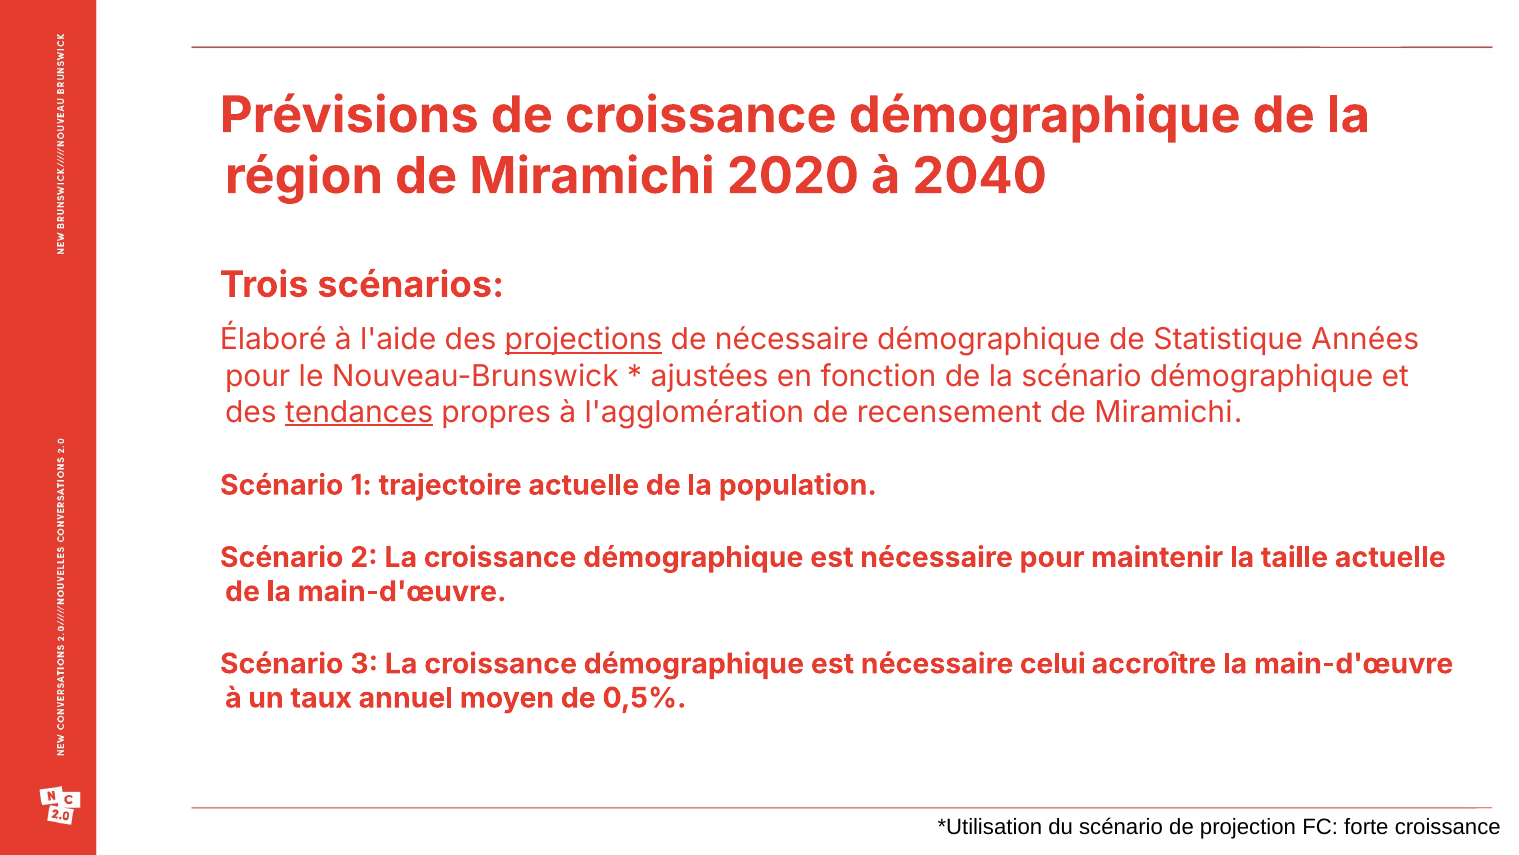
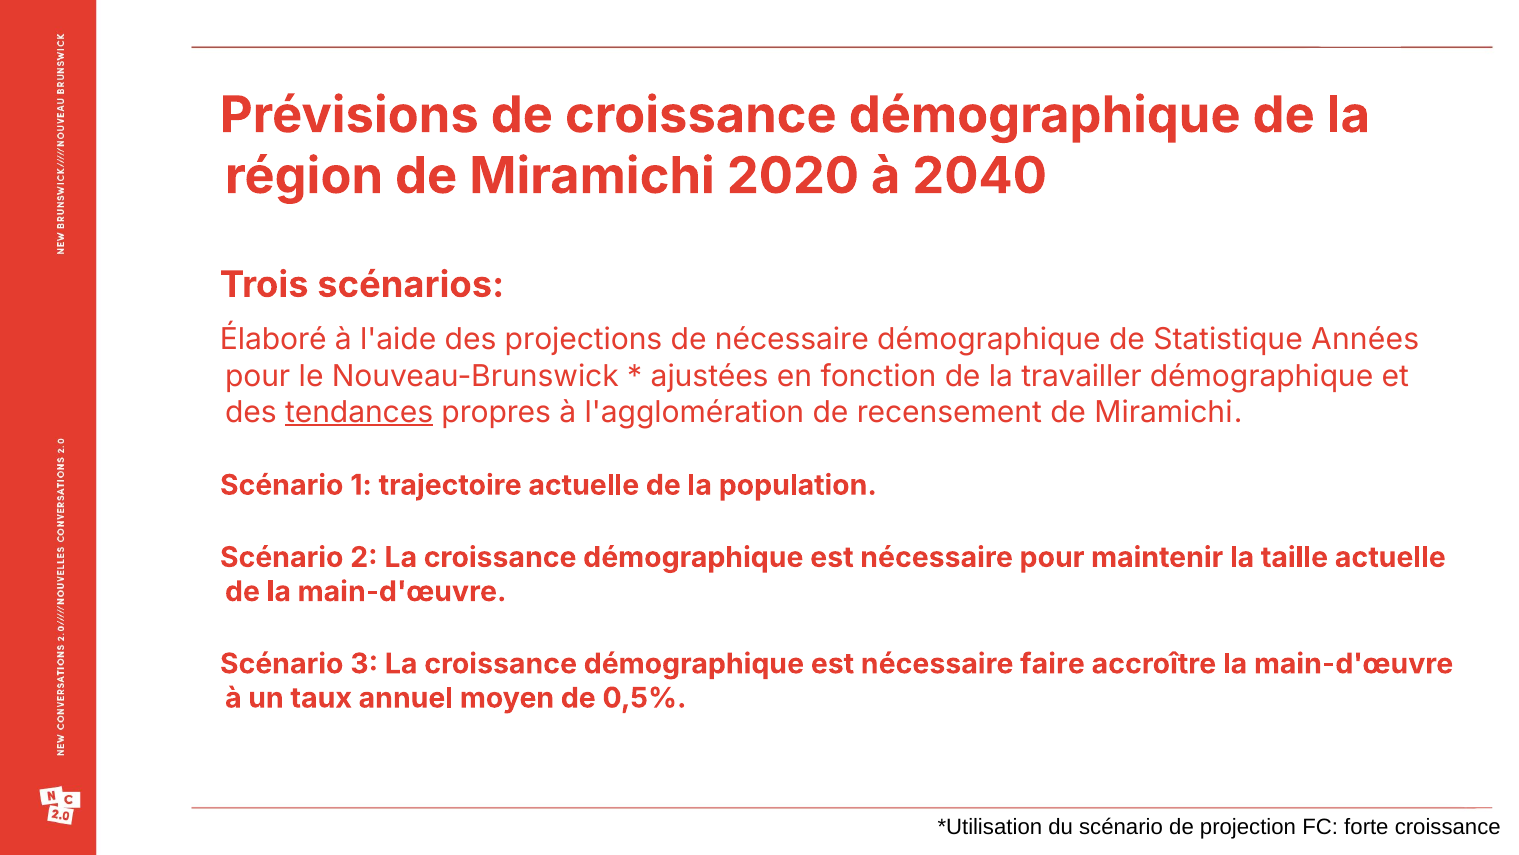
projections underline: present -> none
la scénario: scénario -> travailler
celui: celui -> faire
